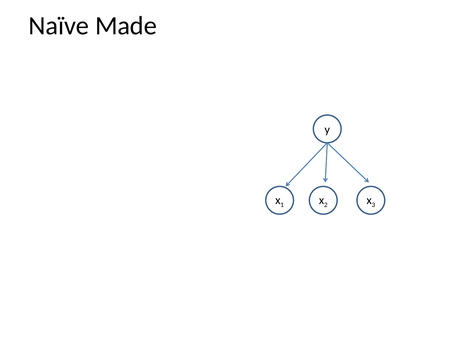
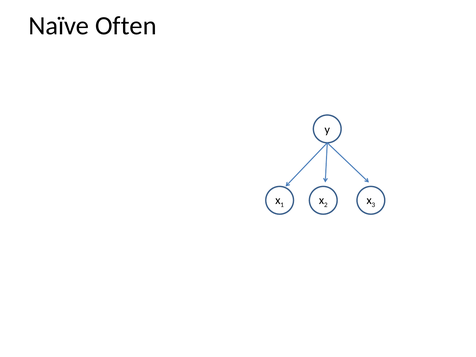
Made: Made -> Often
